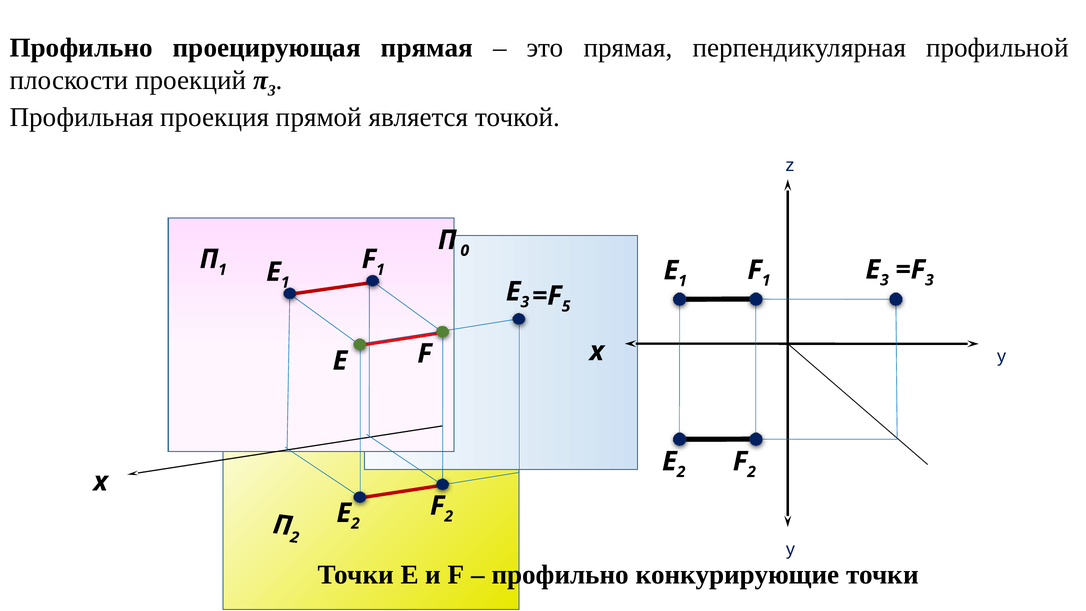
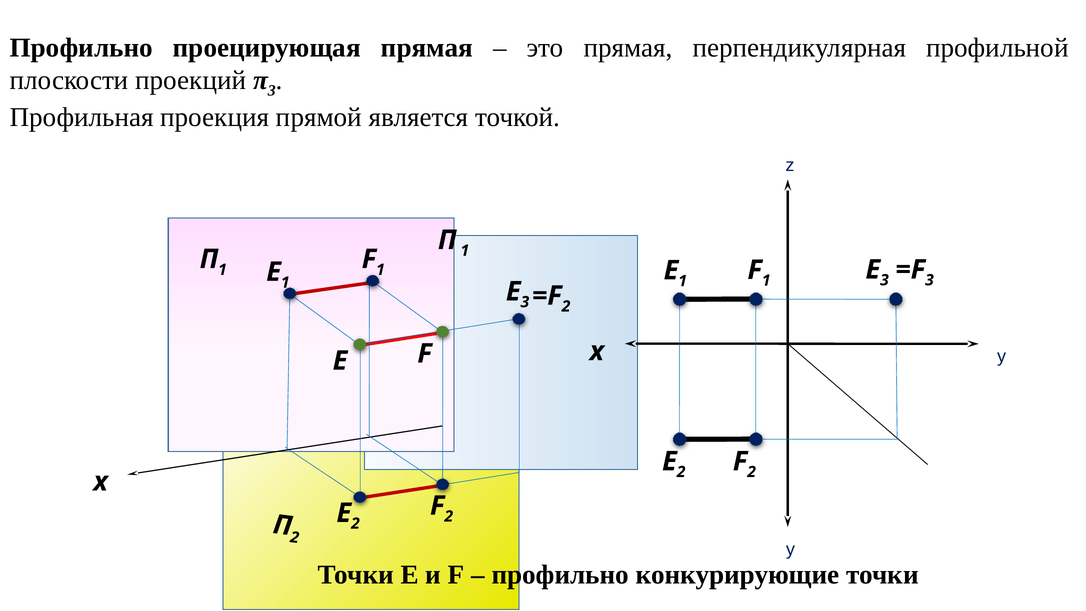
0 at (465, 251): 0 -> 1
5 at (566, 306): 5 -> 2
